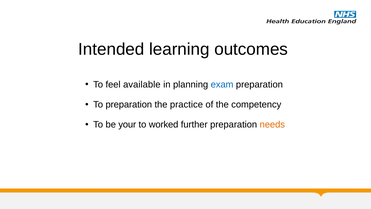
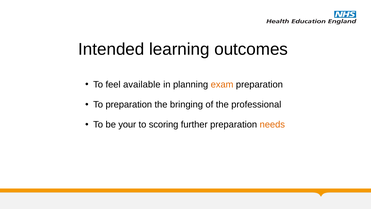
exam colour: blue -> orange
practice: practice -> bringing
competency: competency -> professional
worked: worked -> scoring
